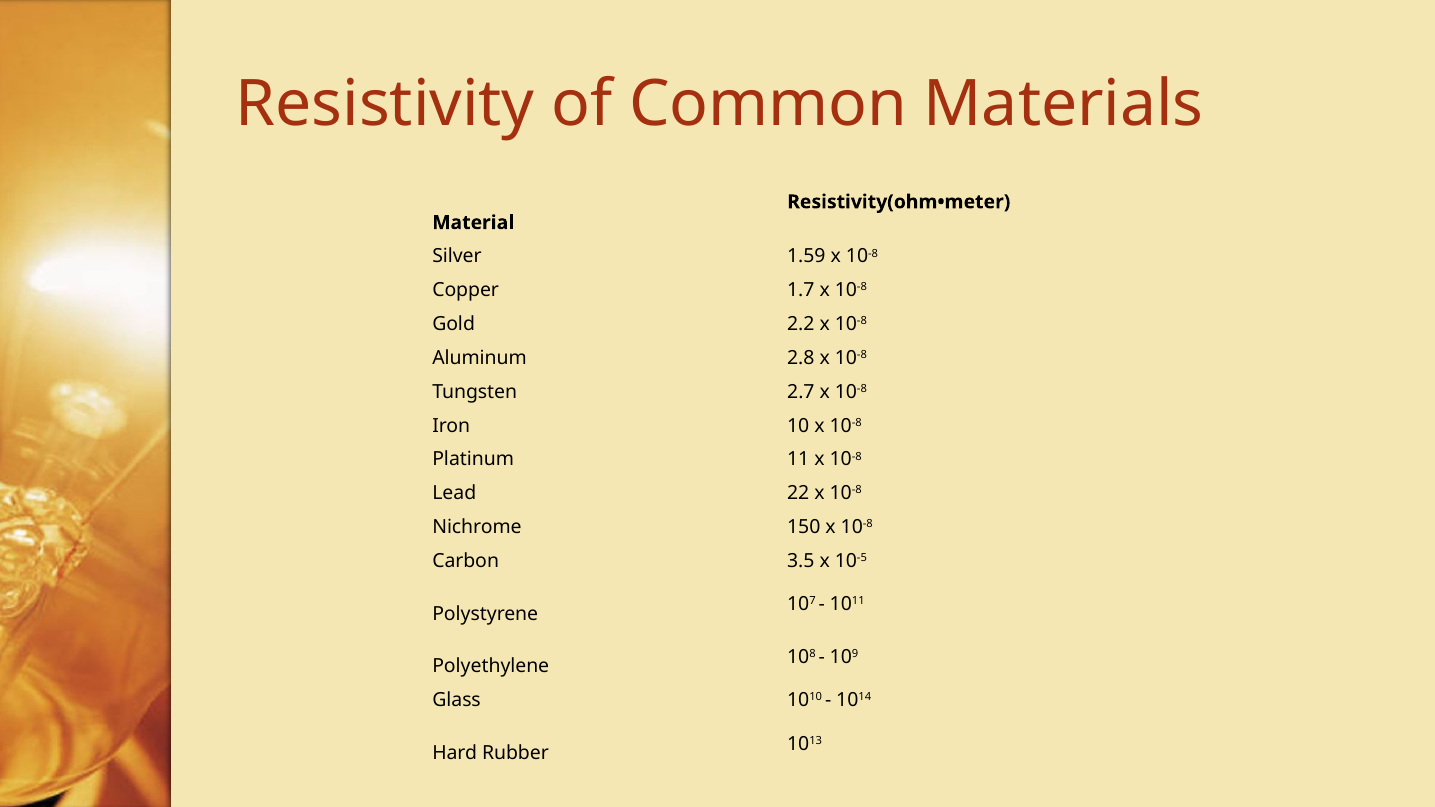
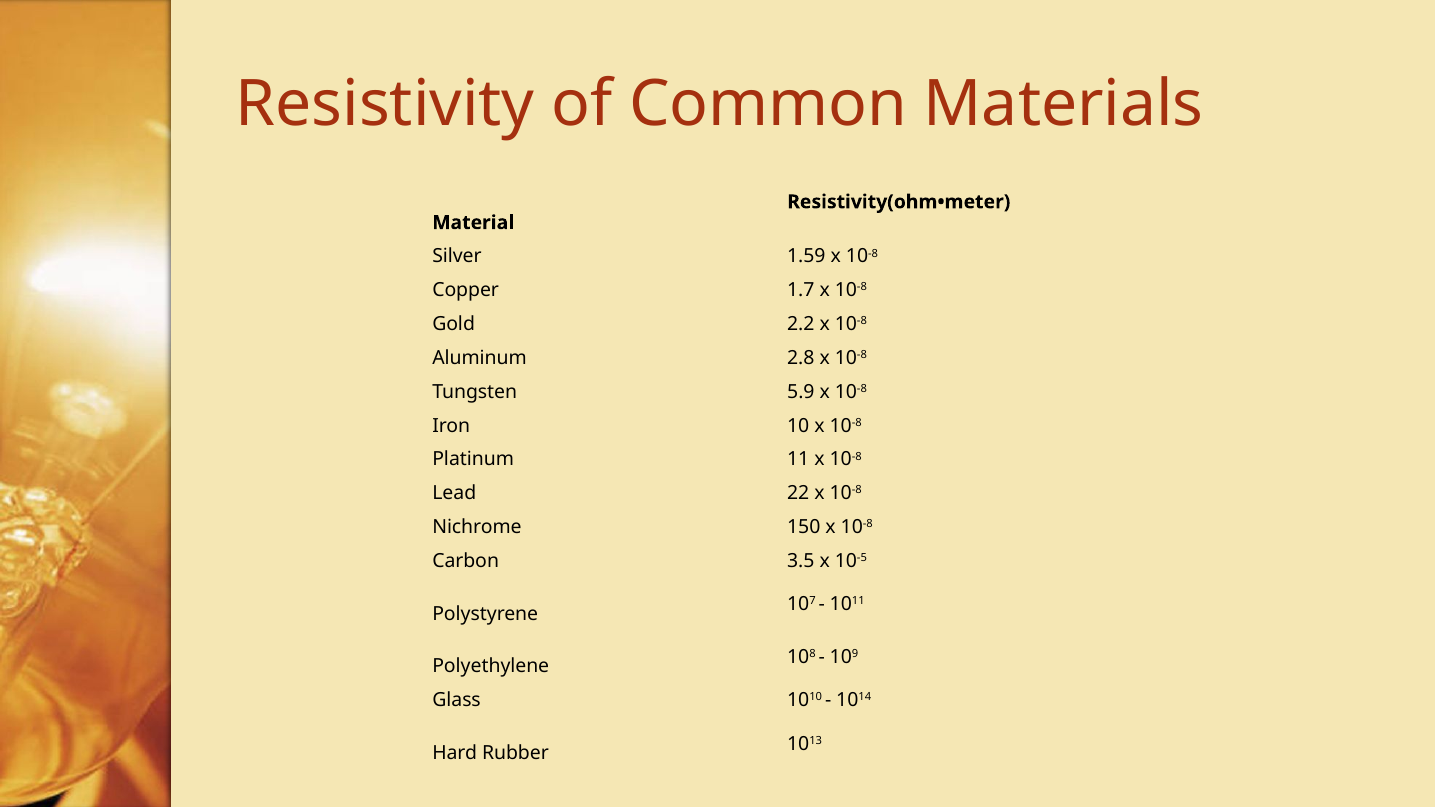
2.7: 2.7 -> 5.9
